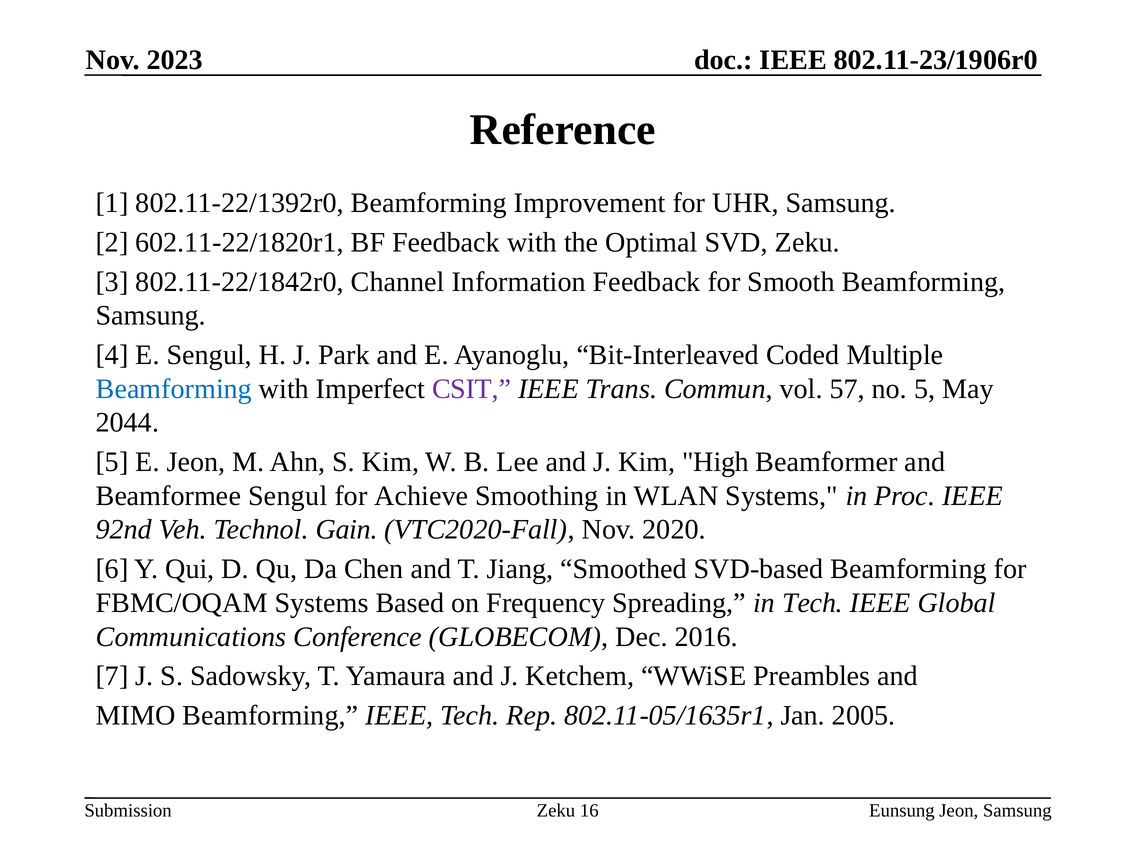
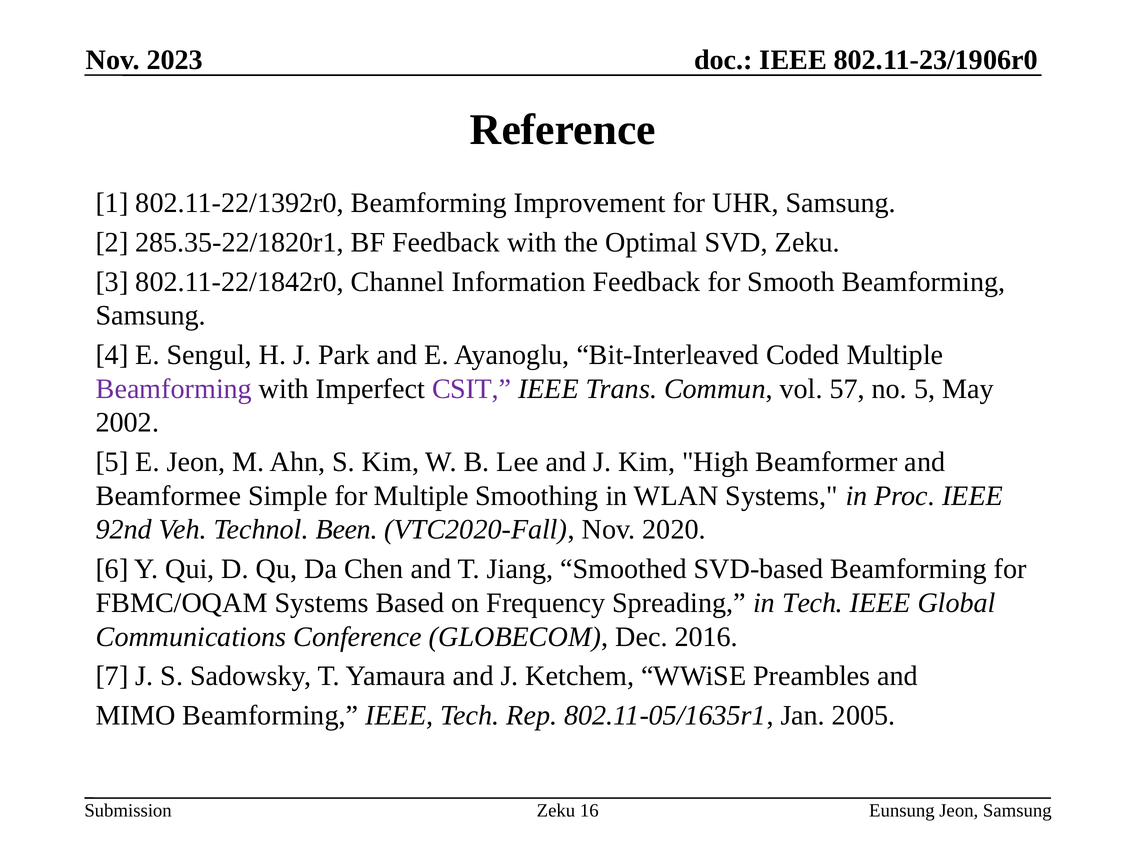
602.11-22/1820r1: 602.11-22/1820r1 -> 285.35-22/1820r1
Beamforming at (174, 389) colour: blue -> purple
2044: 2044 -> 2002
Beamformee Sengul: Sengul -> Simple
for Achieve: Achieve -> Multiple
Gain: Gain -> Been
